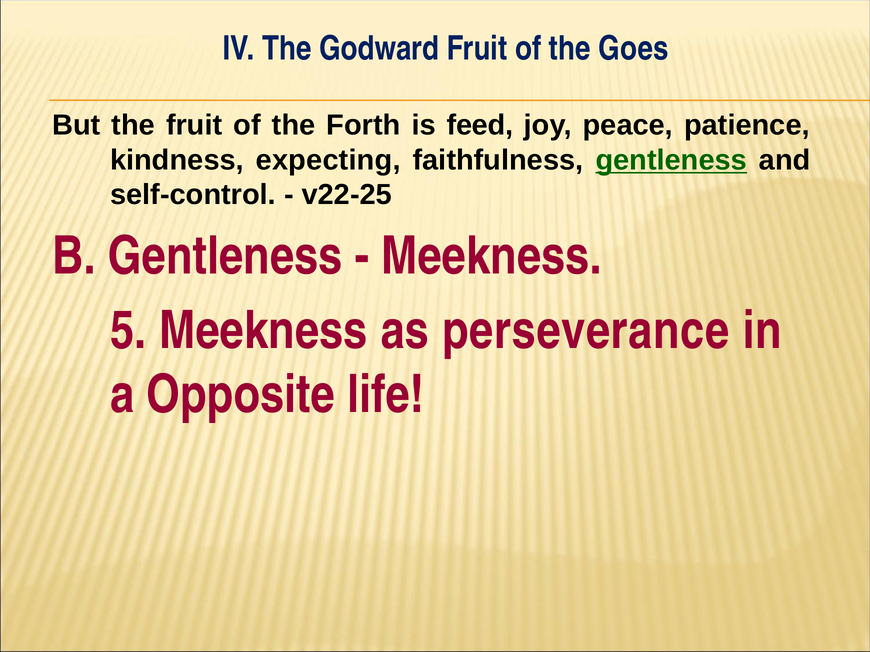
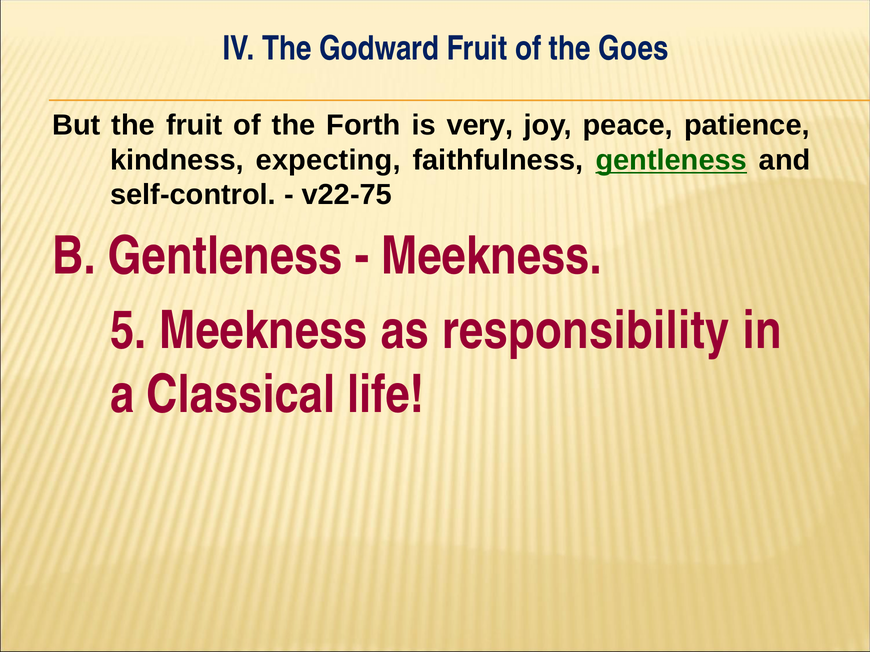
feed: feed -> very
v22-25: v22-25 -> v22-75
perseverance: perseverance -> responsibility
Opposite: Opposite -> Classical
